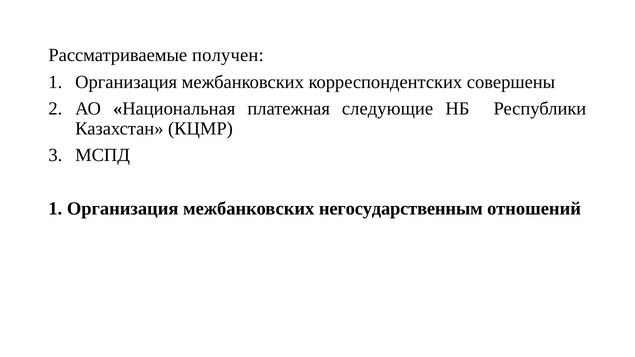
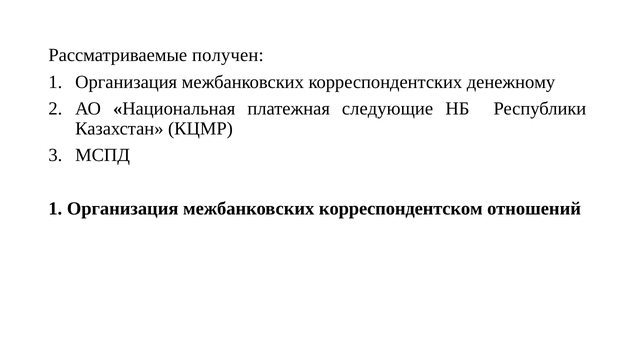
совершены: совершены -> денежному
негосударственным: негосударственным -> корреспондентском
